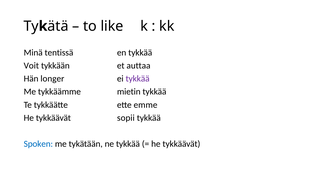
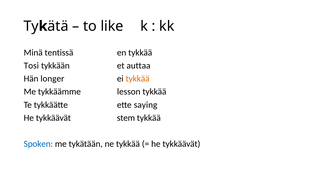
Voit: Voit -> Tosi
tykkää at (138, 79) colour: purple -> orange
mietin: mietin -> lesson
emme: emme -> saying
sopii: sopii -> stem
